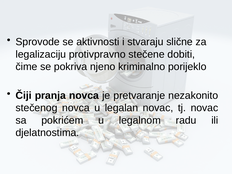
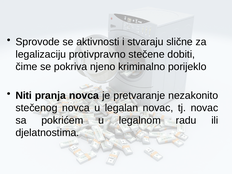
Čiji: Čiji -> Niti
